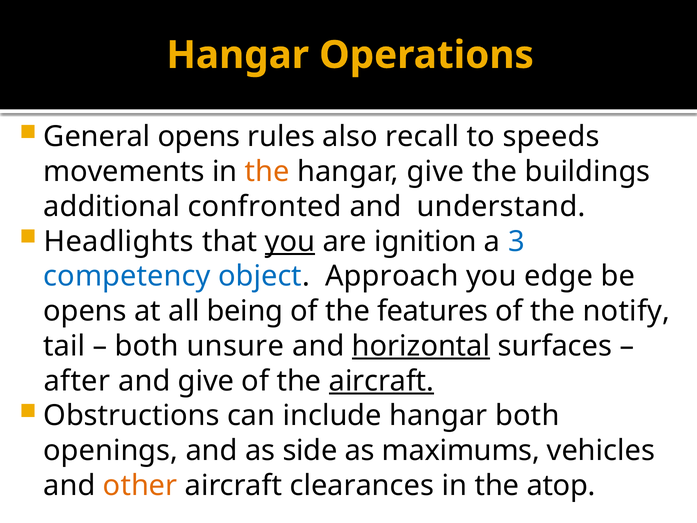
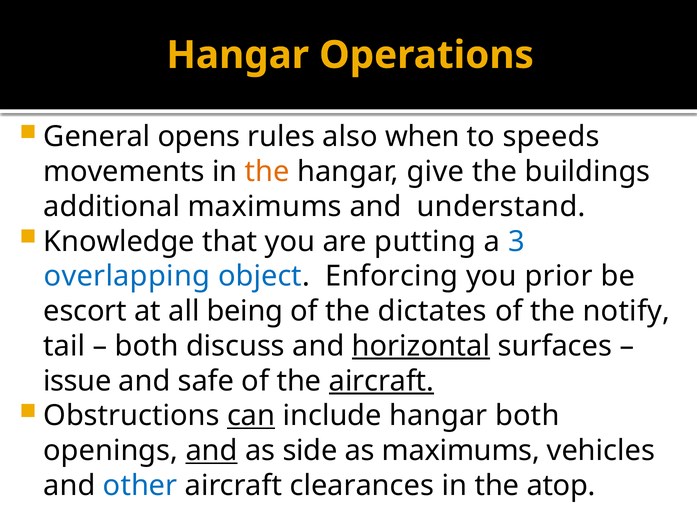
recall: recall -> when
additional confronted: confronted -> maximums
Headlights: Headlights -> Knowledge
you at (290, 241) underline: present -> none
ignition: ignition -> putting
competency: competency -> overlapping
Approach: Approach -> Enforcing
edge: edge -> prior
opens at (85, 311): opens -> escort
features: features -> dictates
unsure: unsure -> discuss
after: after -> issue
and give: give -> safe
can underline: none -> present
and at (212, 450) underline: none -> present
other colour: orange -> blue
